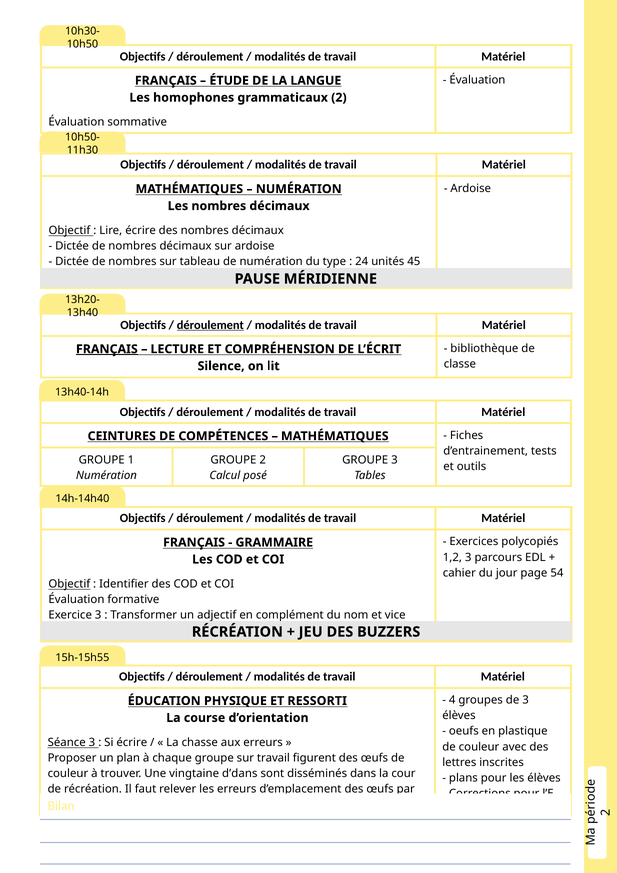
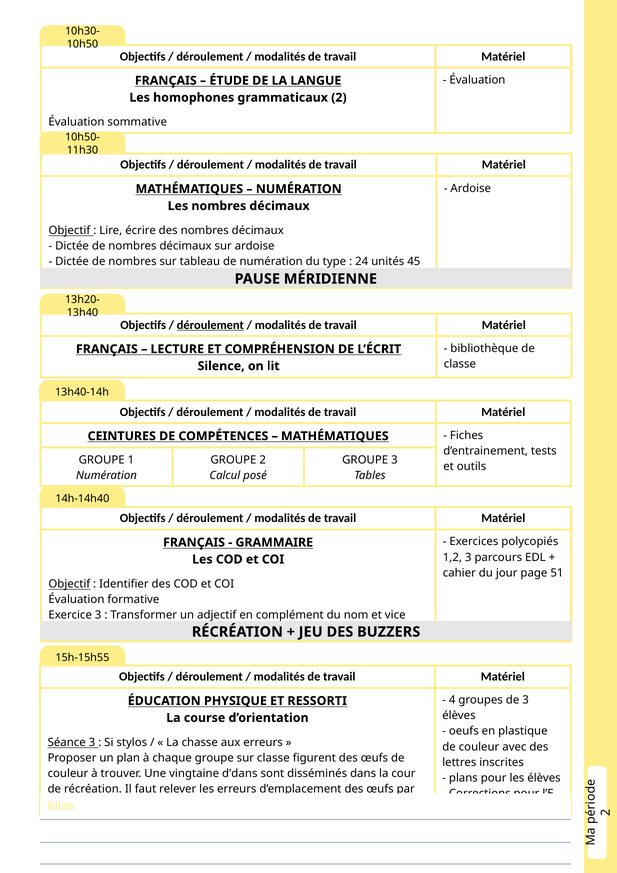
FRANÇAIS at (107, 349) underline: present -> none
54: 54 -> 51
Si écrire: écrire -> stylos
sur travail: travail -> classe
